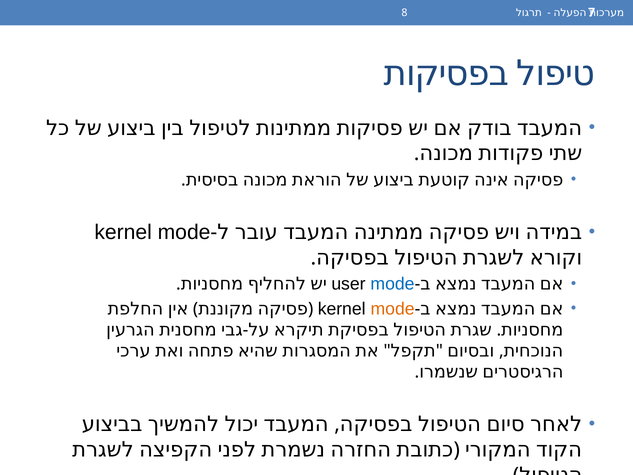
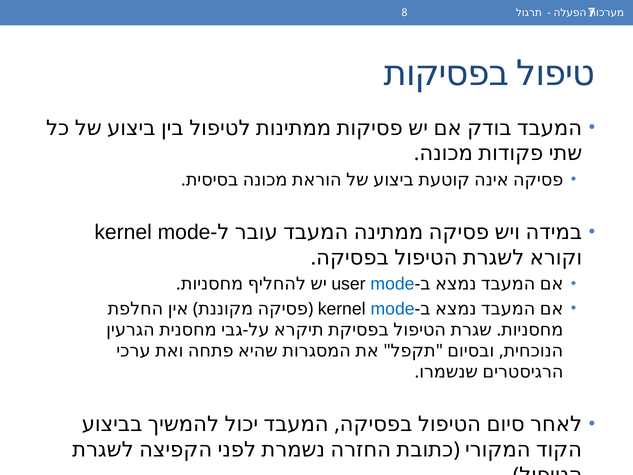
mode at (393, 309) colour: orange -> blue
